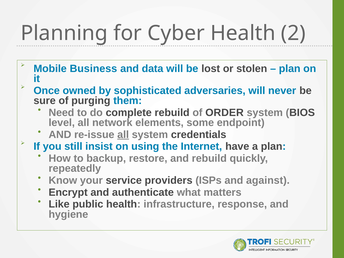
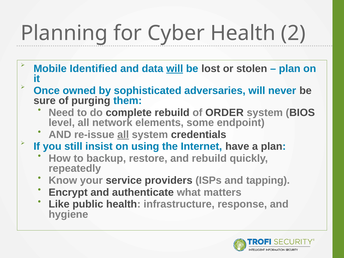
Business: Business -> Identified
will at (175, 69) underline: none -> present
against: against -> tapping
